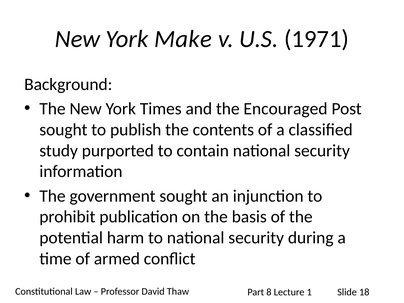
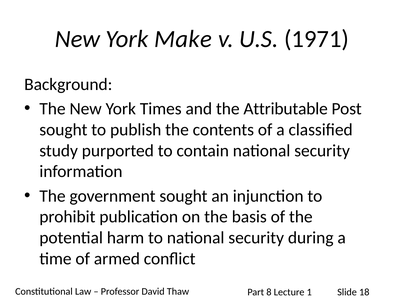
Encouraged: Encouraged -> Attributable
